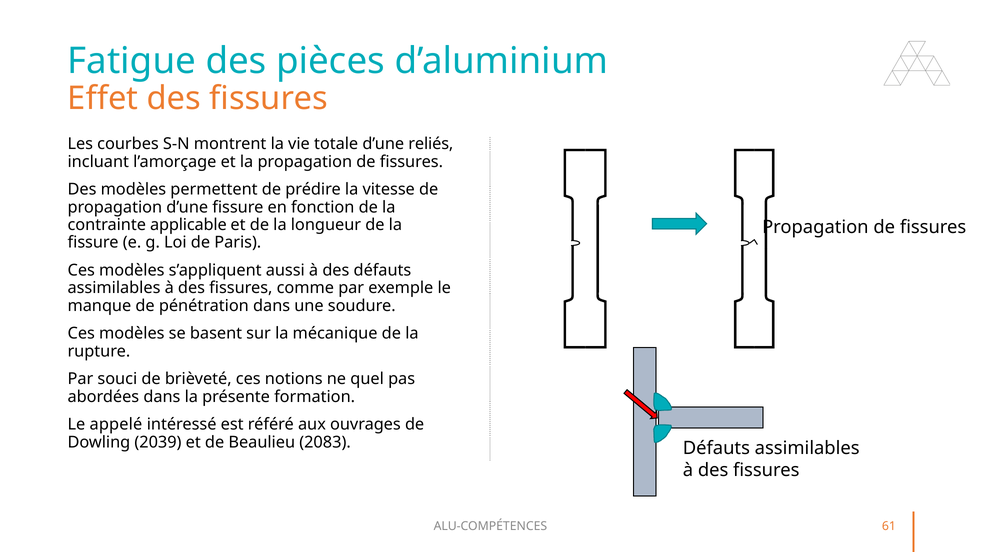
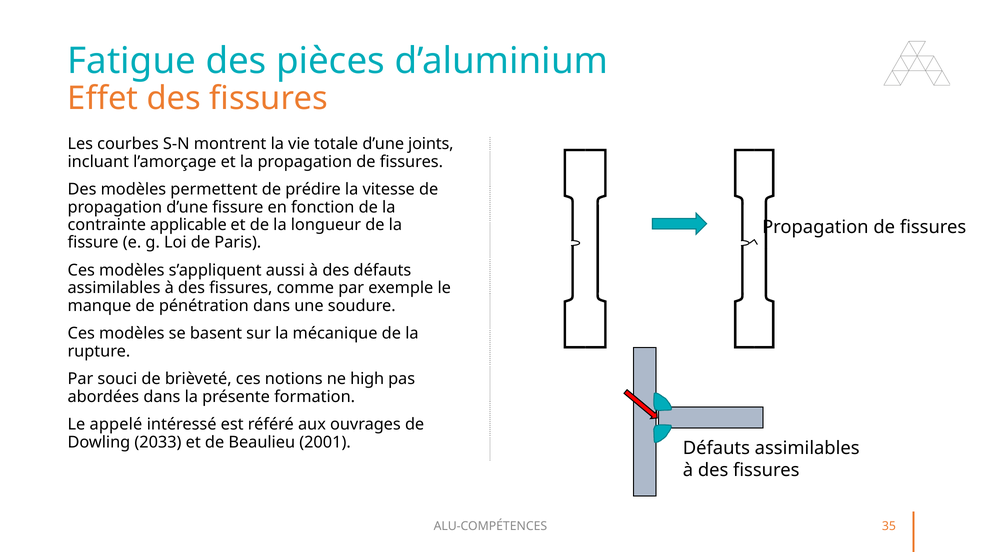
reliés: reliés -> joints
quel: quel -> high
2039: 2039 -> 2033
2083: 2083 -> 2001
61: 61 -> 35
